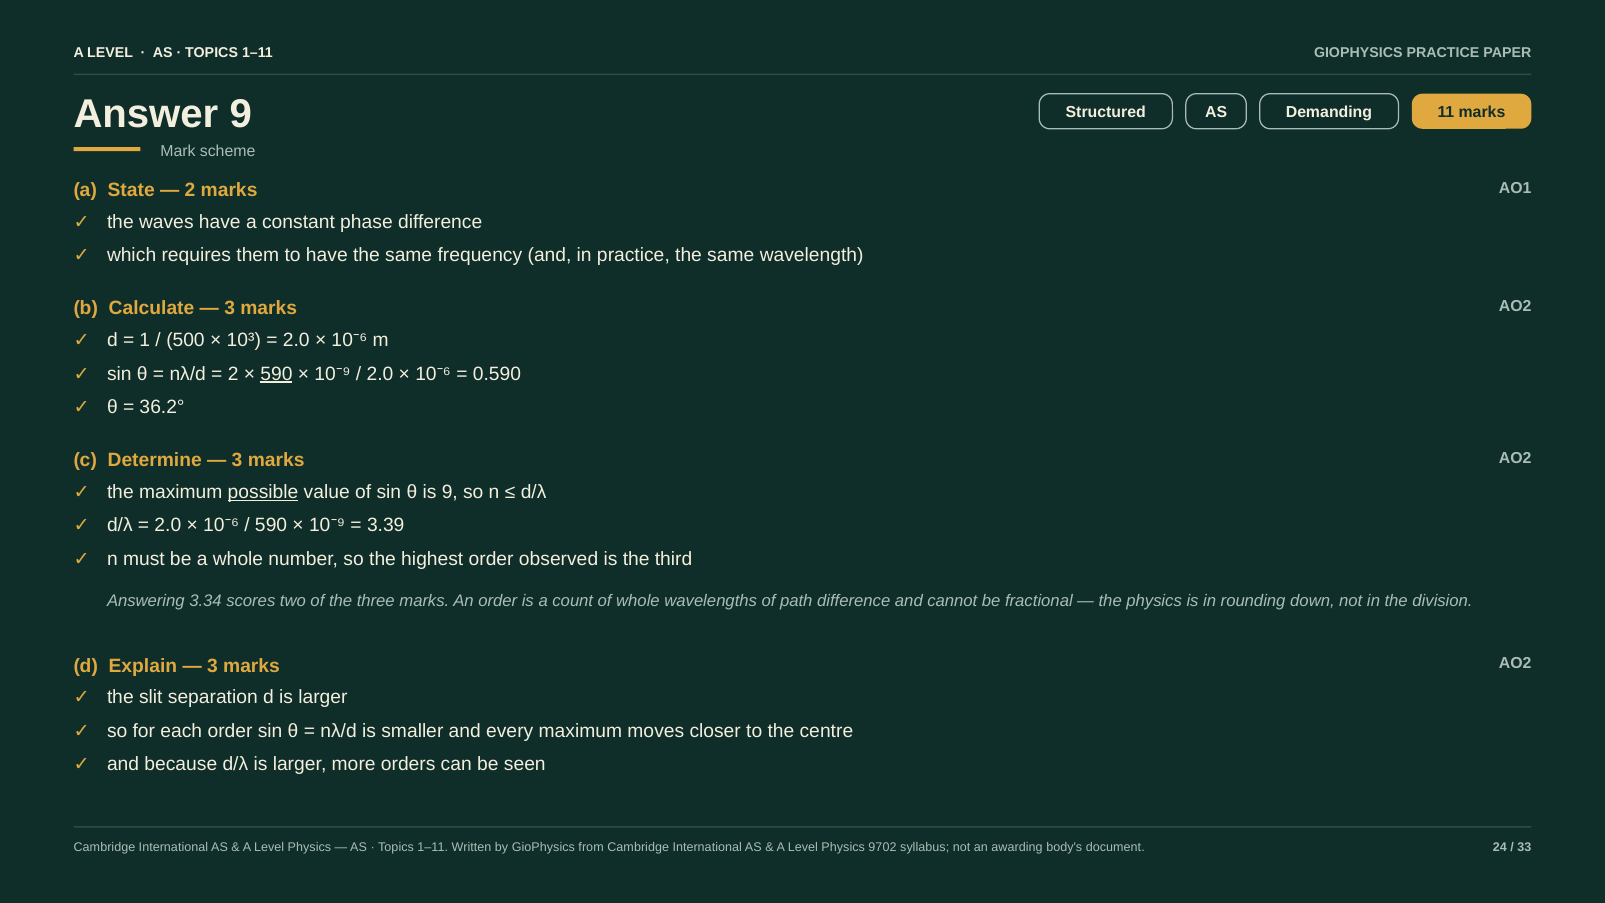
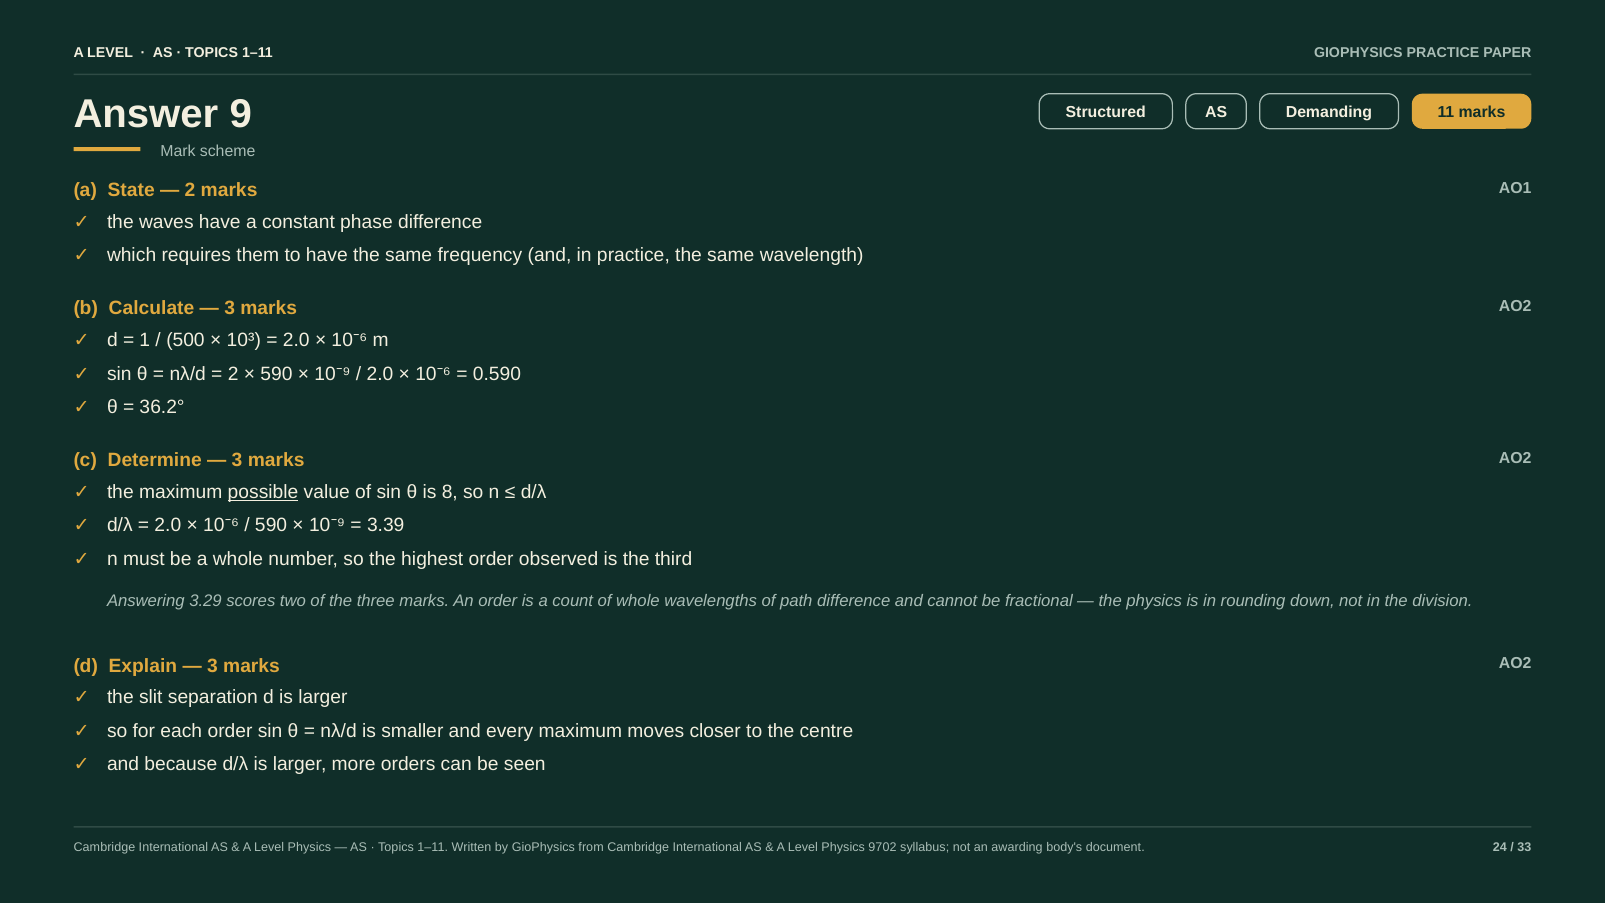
590 at (276, 374) underline: present -> none
is 9: 9 -> 8
3.34: 3.34 -> 3.29
